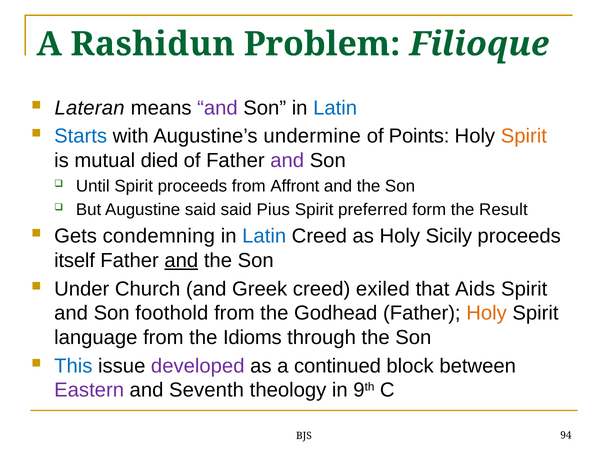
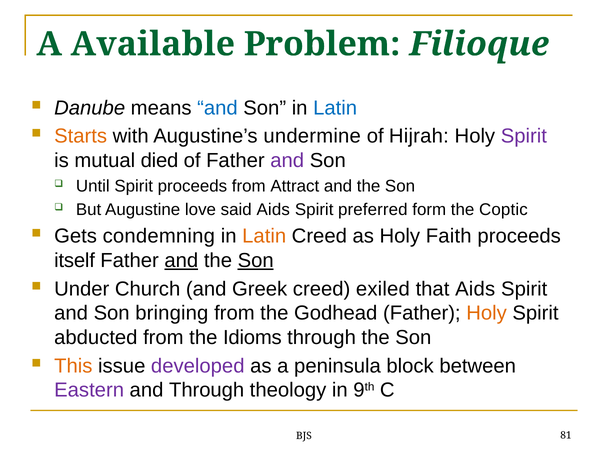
Rashidun: Rashidun -> Available
Lateran: Lateran -> Danube
and at (217, 108) colour: purple -> blue
Starts colour: blue -> orange
Points: Points -> Hijrah
Spirit at (524, 136) colour: orange -> purple
Affront: Affront -> Attract
Augustine said: said -> love
said Pius: Pius -> Aids
Result: Result -> Coptic
Latin at (264, 236) colour: blue -> orange
Sicily: Sicily -> Faith
Son at (256, 260) underline: none -> present
foothold: foothold -> bringing
language: language -> abducted
This colour: blue -> orange
continued: continued -> peninsula
and Seventh: Seventh -> Through
94: 94 -> 81
